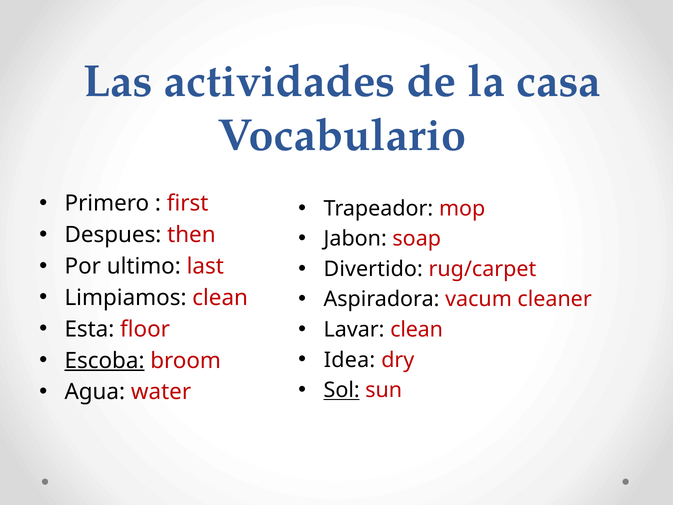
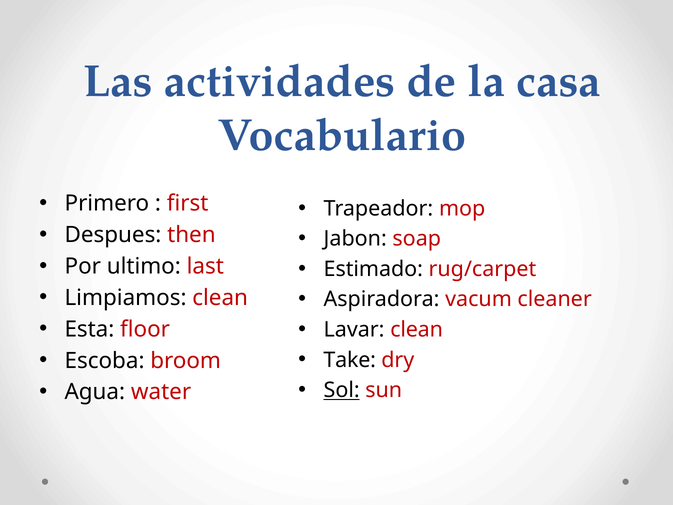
Divertido: Divertido -> Estimado
Idea: Idea -> Take
Escoba underline: present -> none
